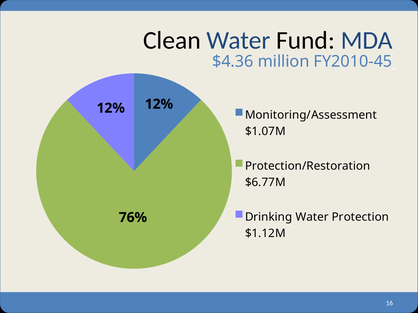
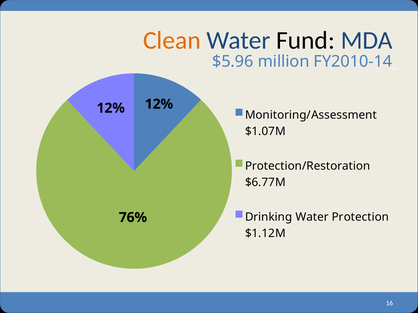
Clean colour: black -> orange
$4.36: $4.36 -> $5.96
FY2010-45: FY2010-45 -> FY2010-14
